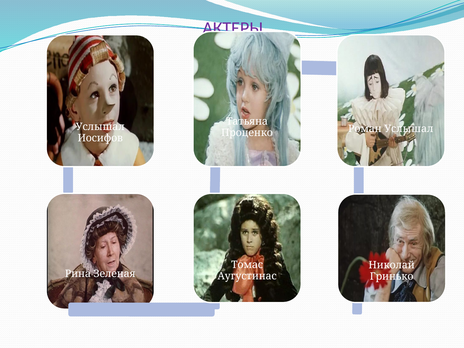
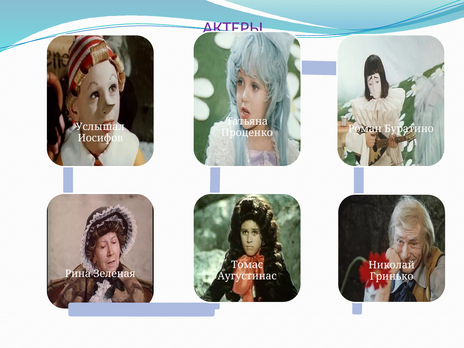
Роман Услышал: Услышал -> Буратино
